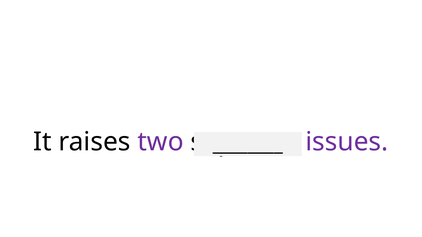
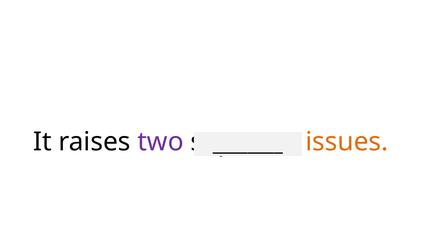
issues colour: purple -> orange
